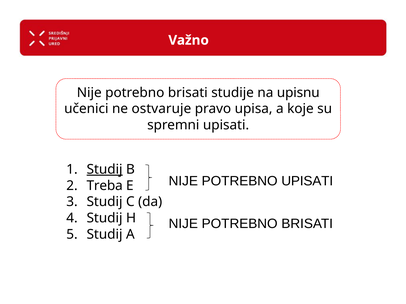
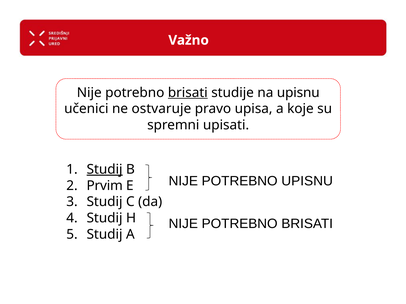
brisati at (188, 93) underline: none -> present
POTREBNO UPISATI: UPISATI -> UPISNU
Treba: Treba -> Prvim
